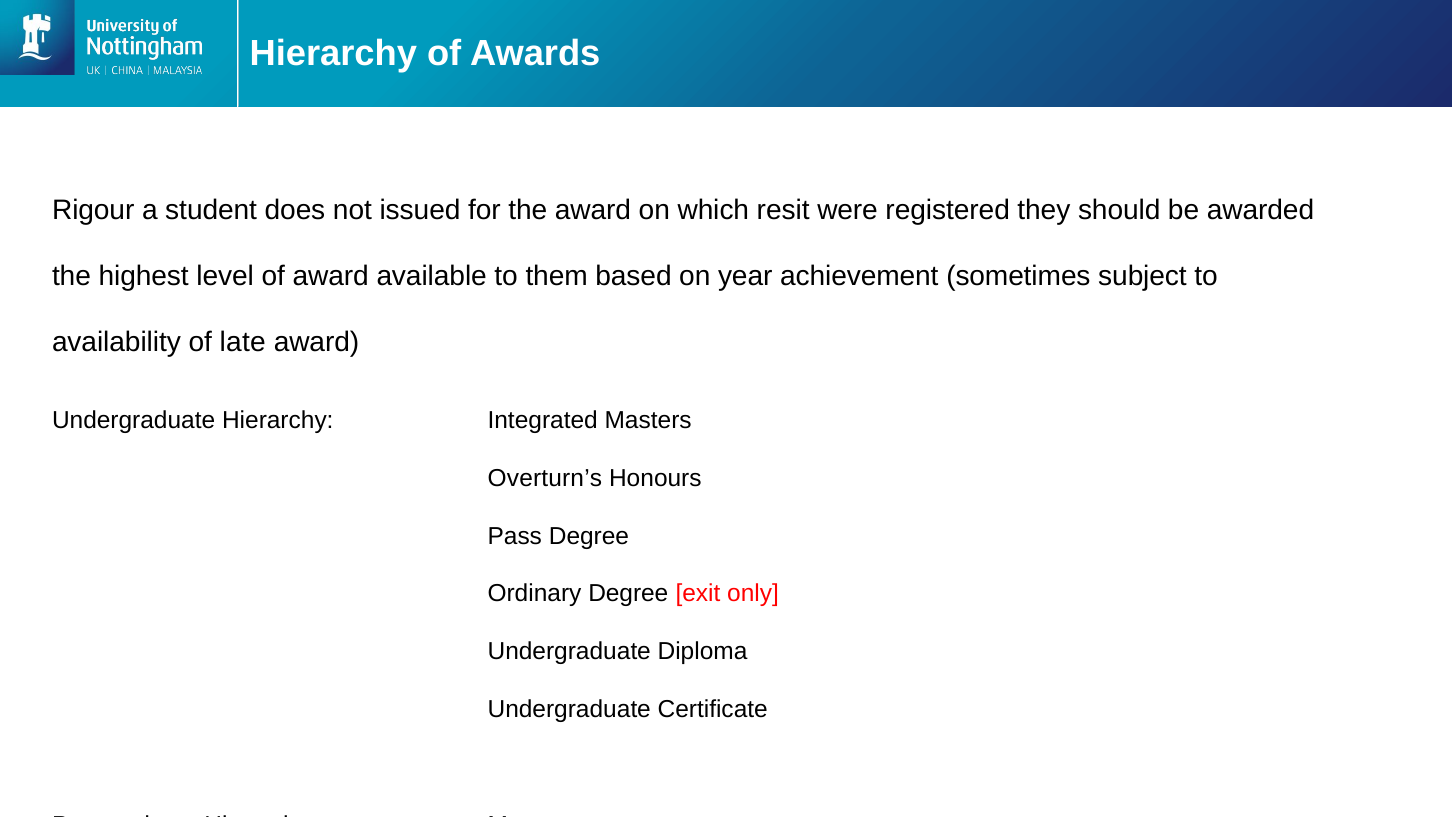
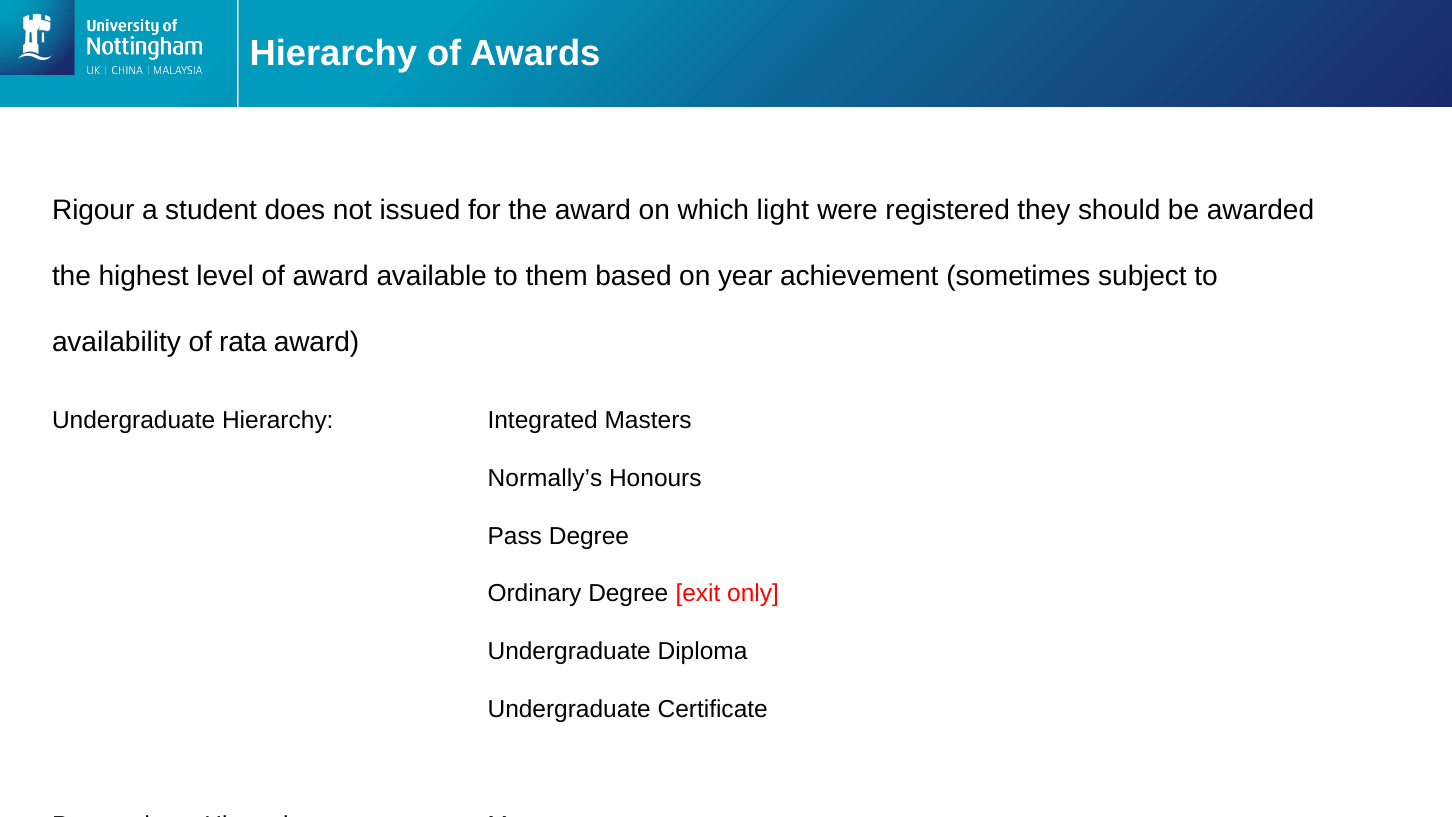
resit: resit -> light
late: late -> rata
Overturn’s: Overturn’s -> Normally’s
